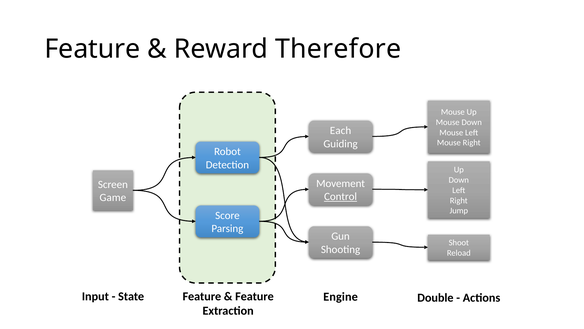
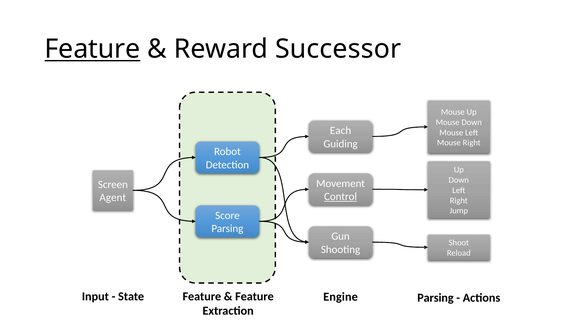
Feature at (92, 49) underline: none -> present
Therefore: Therefore -> Successor
Game: Game -> Agent
Double at (435, 297): Double -> Parsing
